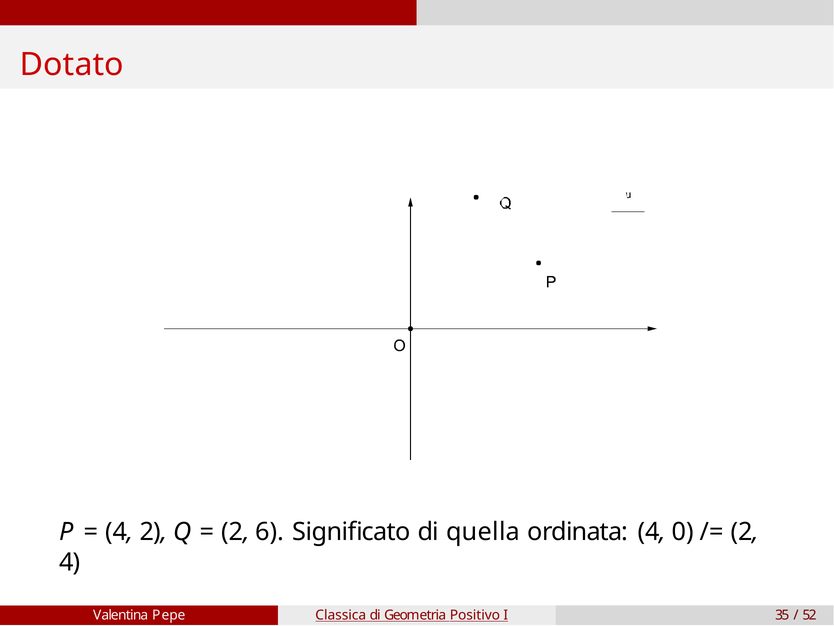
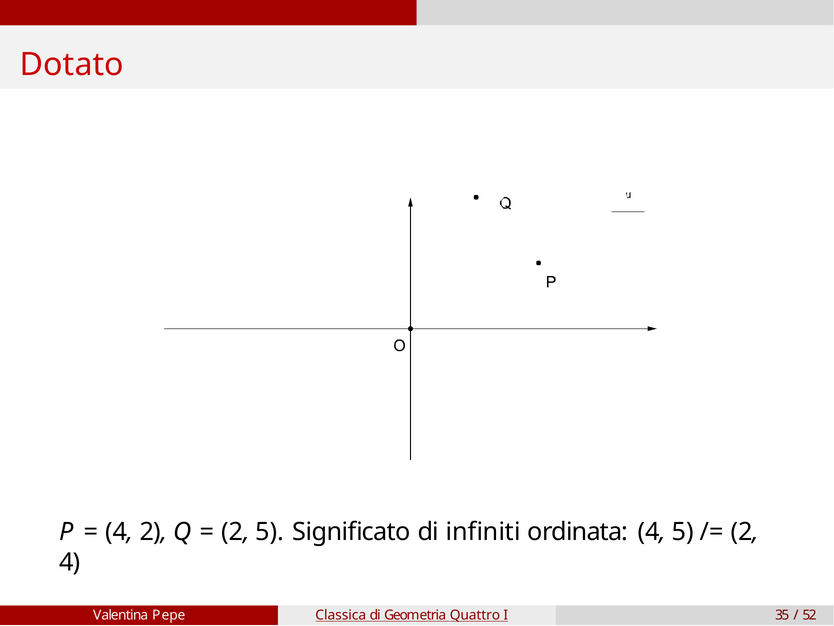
2 6: 6 -> 5
quella: quella -> infiniti
4 0: 0 -> 5
Positivo: Positivo -> Quattro
